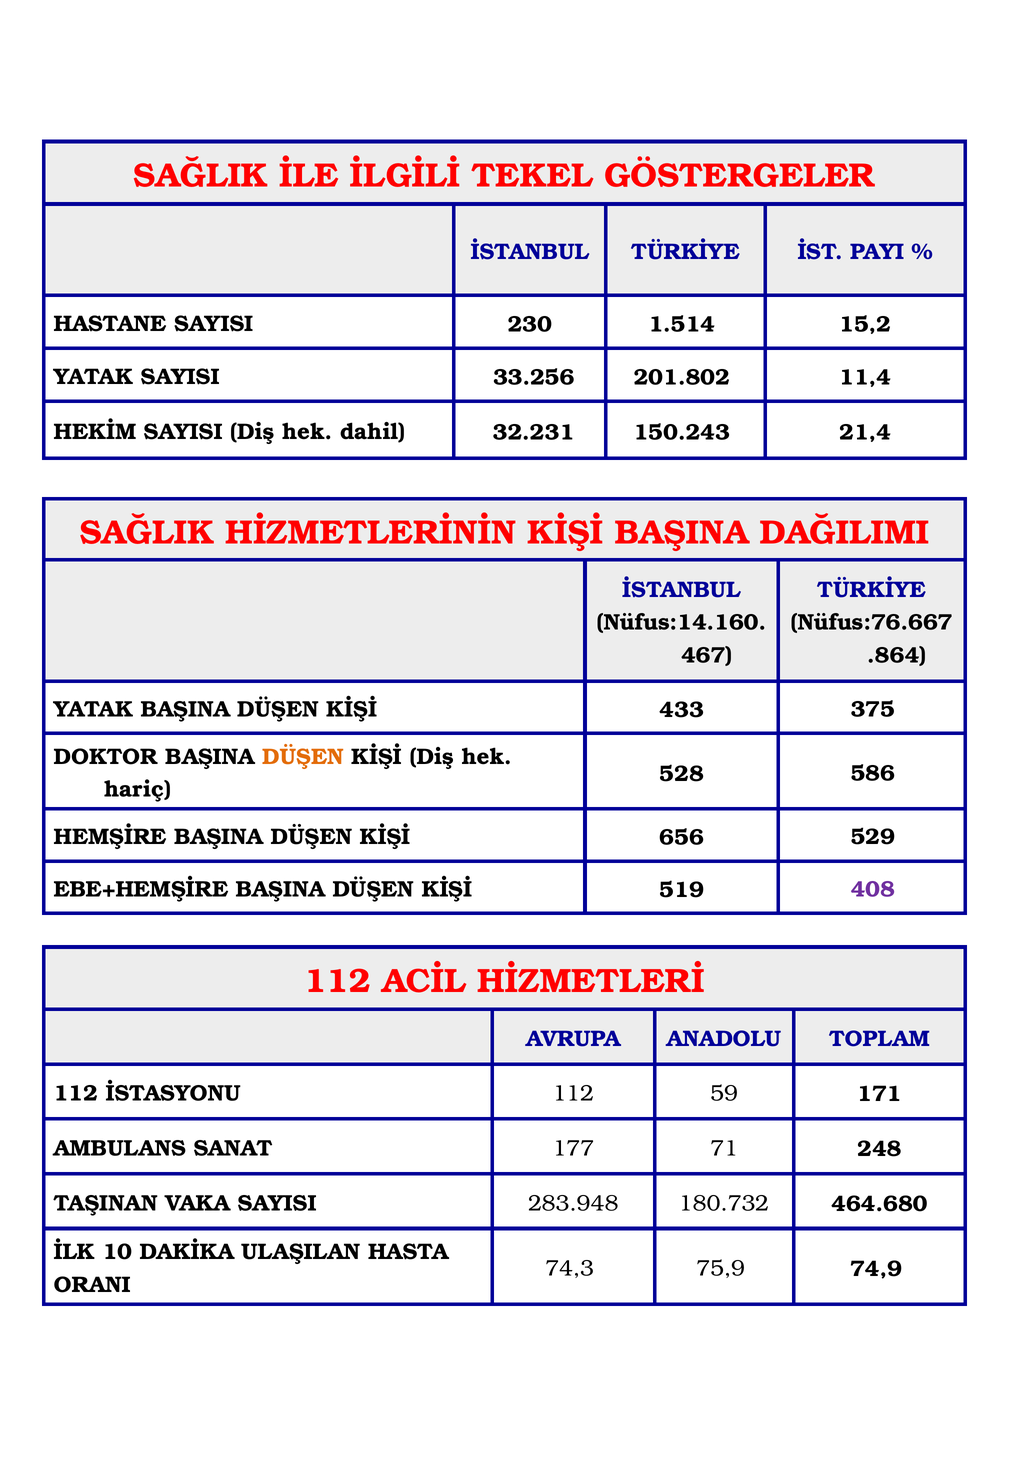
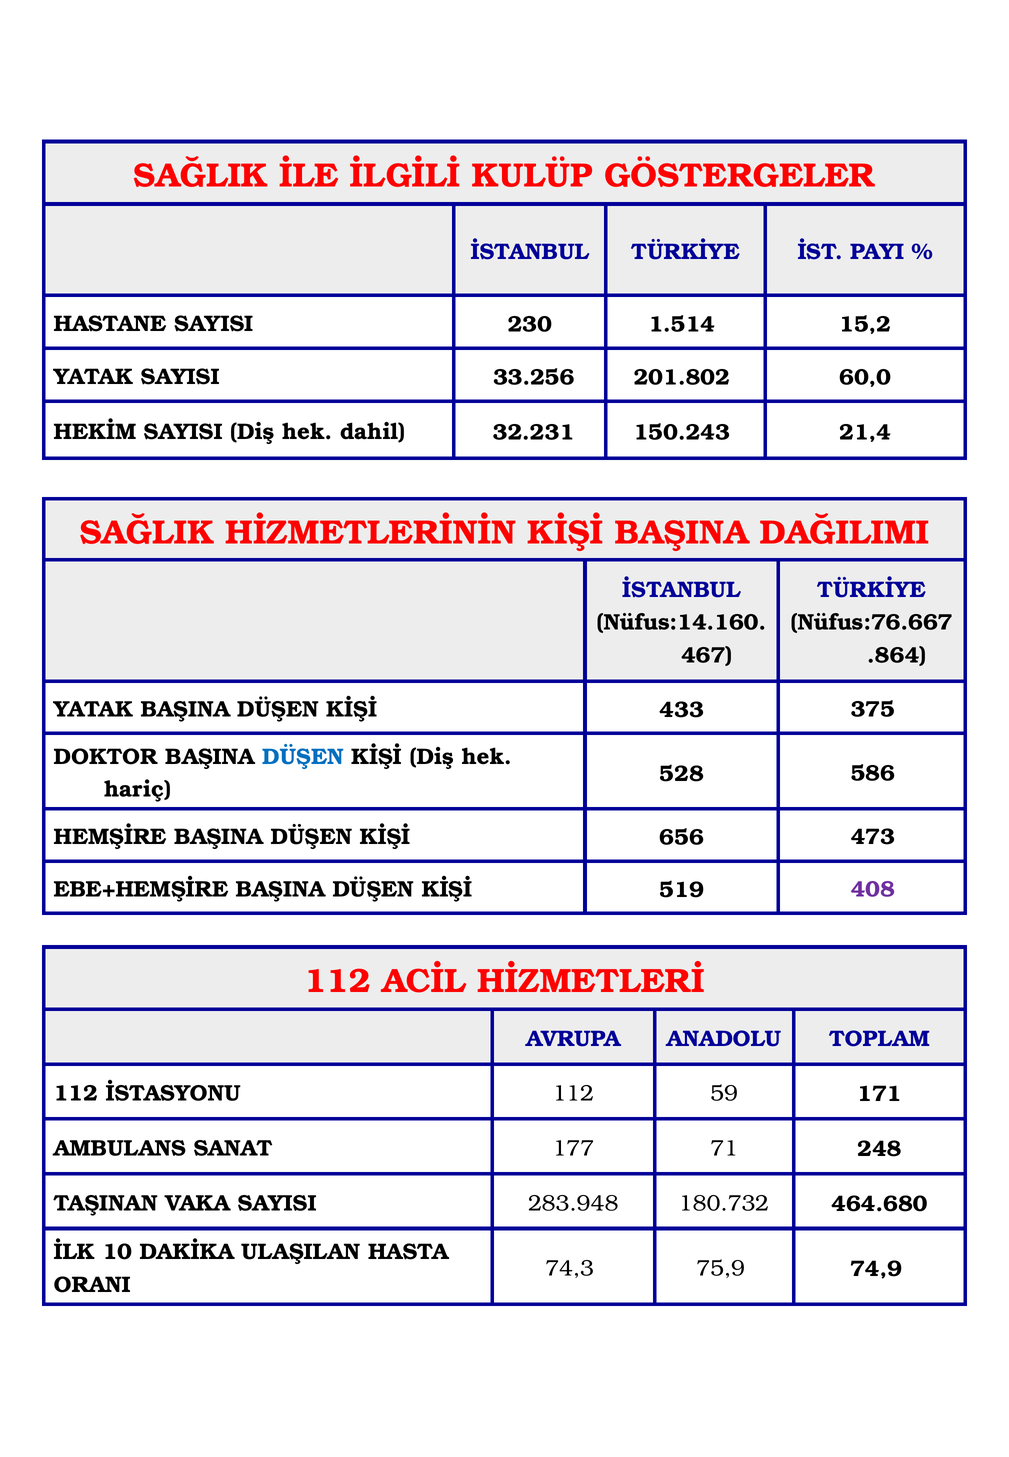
TEKEL: TEKEL -> KULÜP
11,4: 11,4 -> 60,0
DÜŞEN at (303, 757) colour: orange -> blue
529: 529 -> 473
